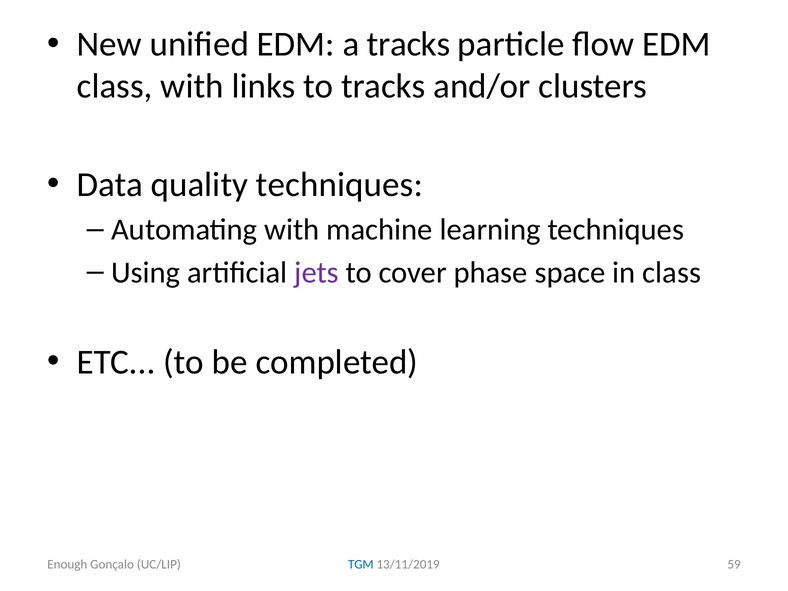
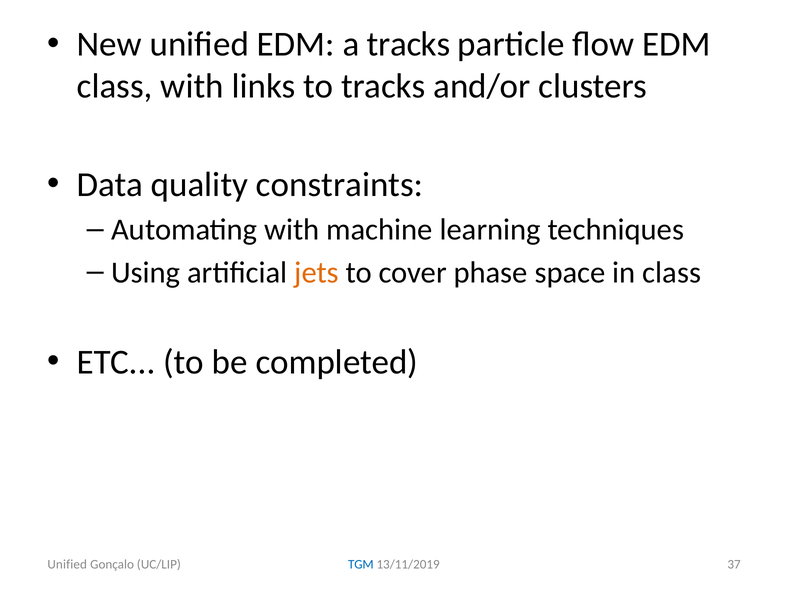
quality techniques: techniques -> constraints
jets colour: purple -> orange
59: 59 -> 37
Enough at (67, 564): Enough -> Unified
